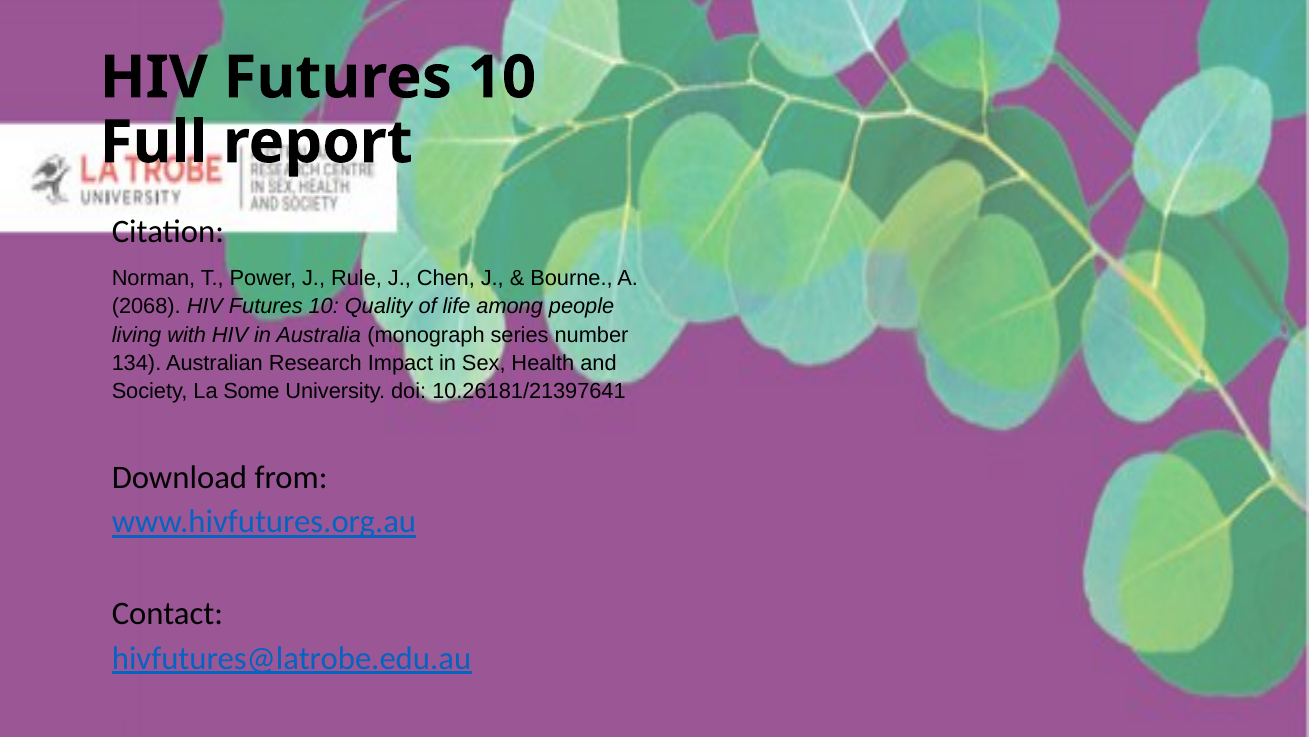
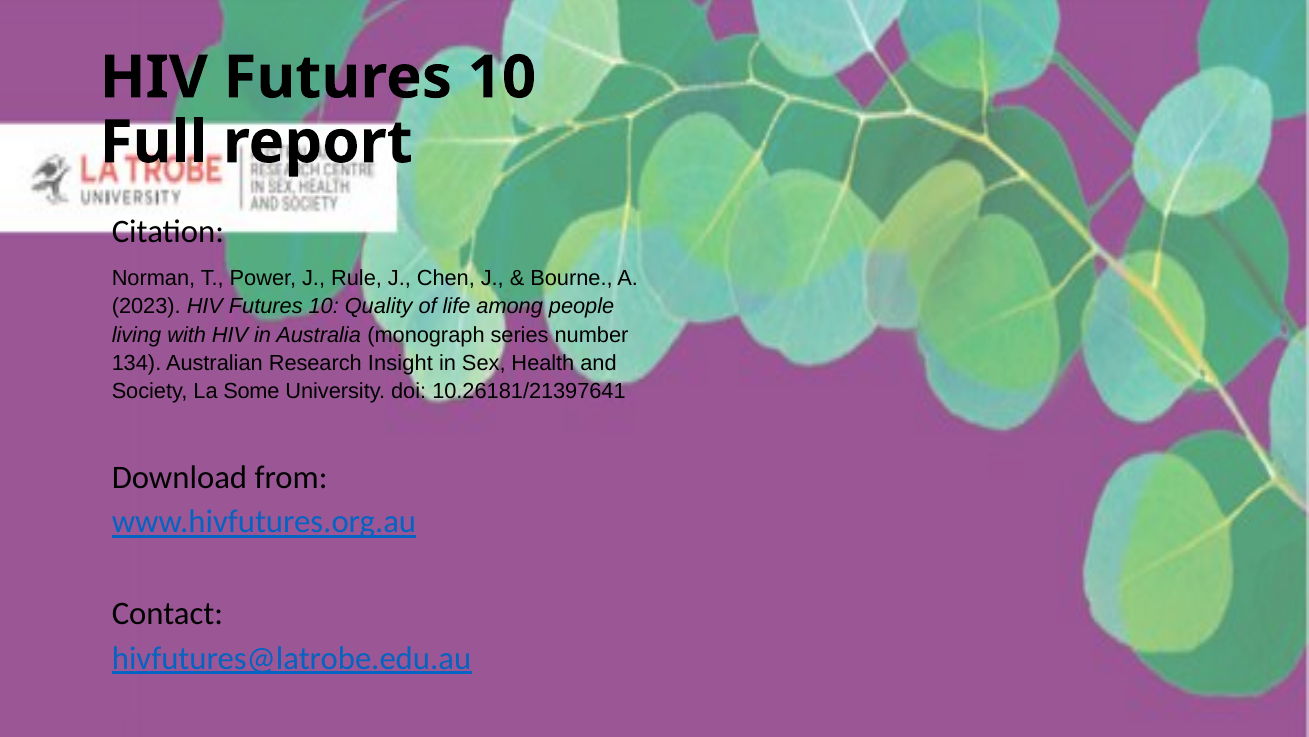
2068: 2068 -> 2023
Impact: Impact -> Insight
